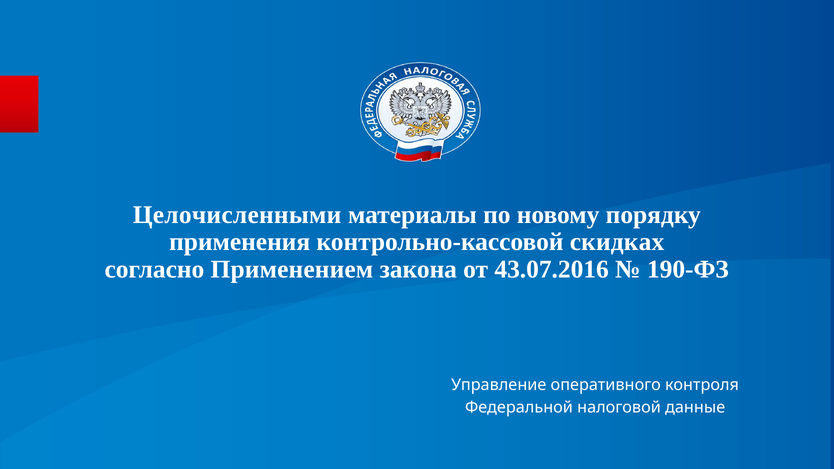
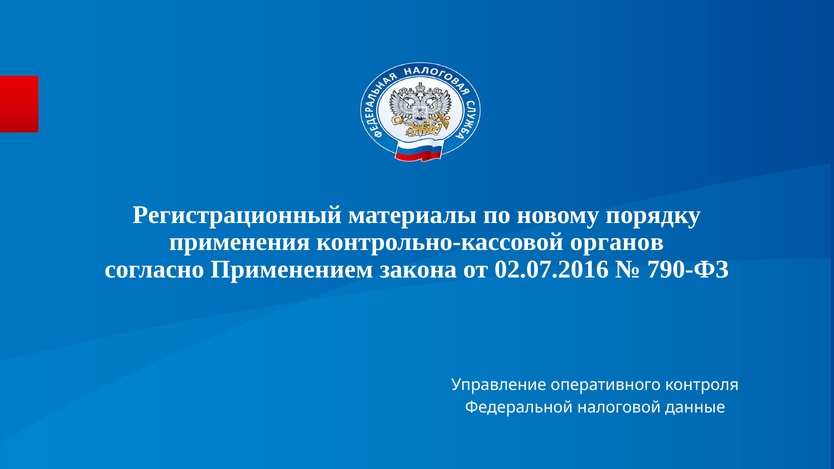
Целочисленными: Целочисленными -> Регистрационный
скидках: скидках -> органов
43.07.2016: 43.07.2016 -> 02.07.2016
190-ФЗ: 190-ФЗ -> 790-ФЗ
